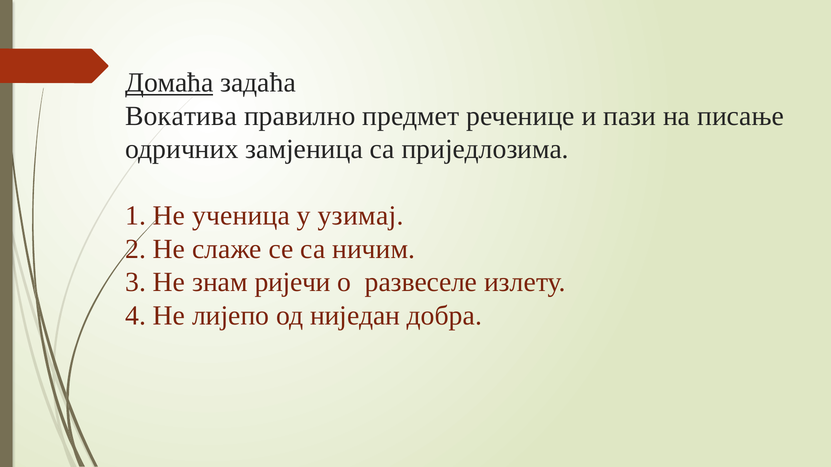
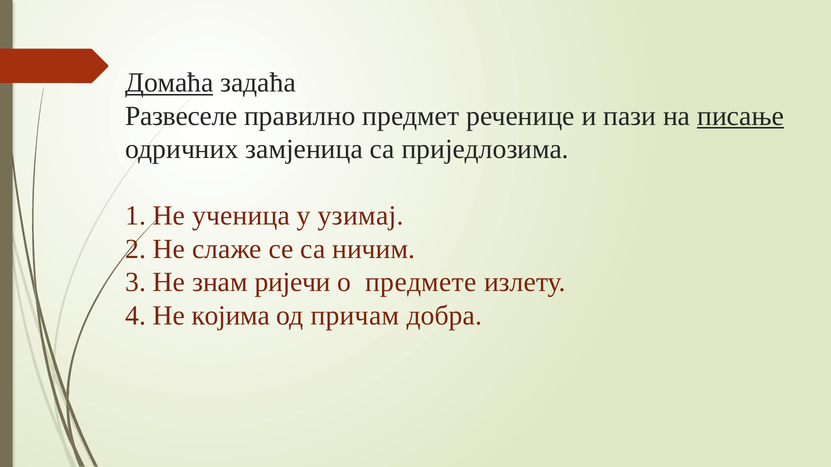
Вокатива: Вокатива -> Развеселе
писање underline: none -> present
развеселе: развеселе -> предмете
лијепо: лијепо -> којима
ниједан: ниједан -> причам
